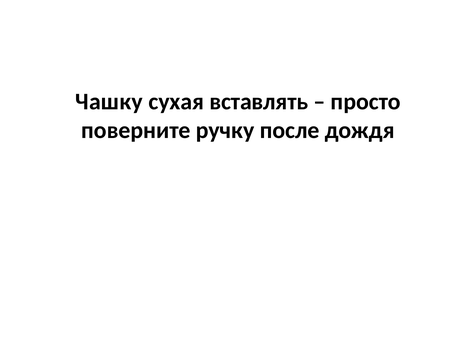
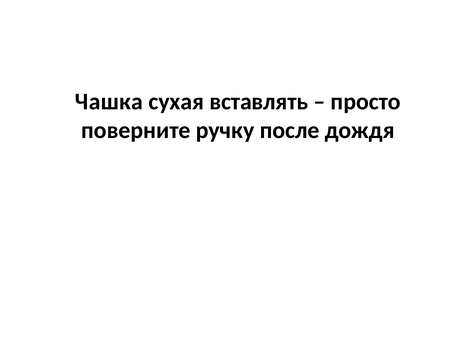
Чашку: Чашку -> Чашка
